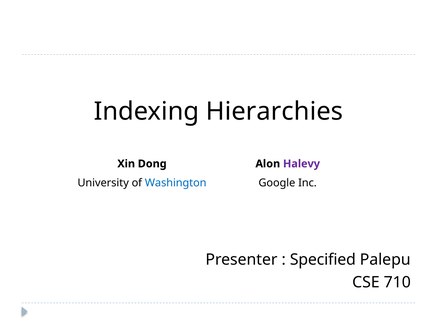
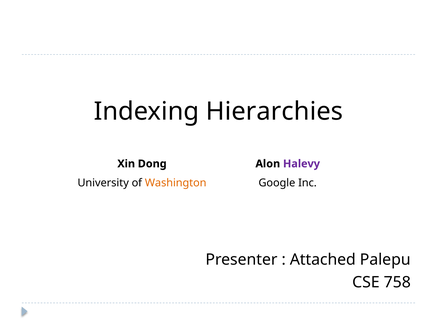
Washington colour: blue -> orange
Specified: Specified -> Attached
710: 710 -> 758
